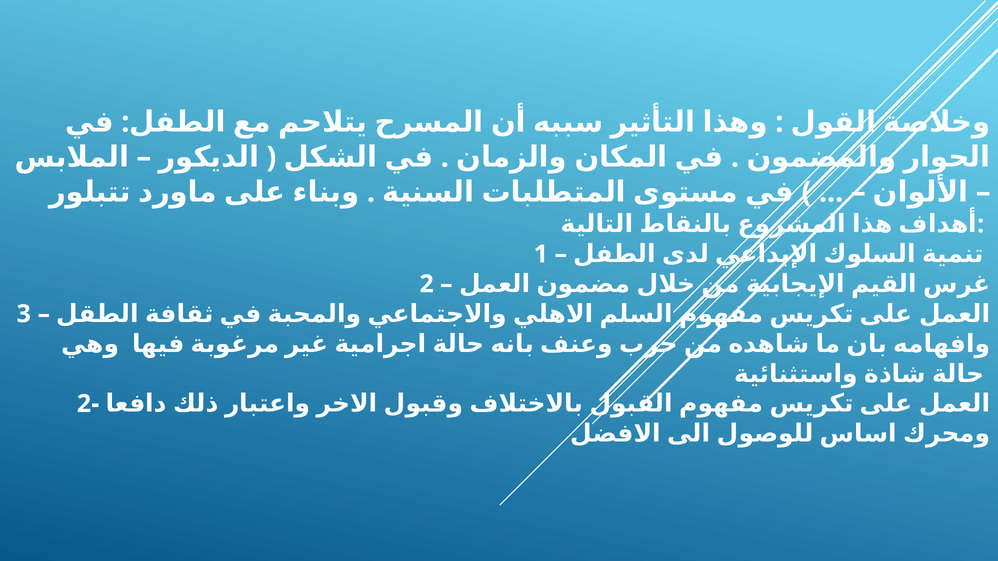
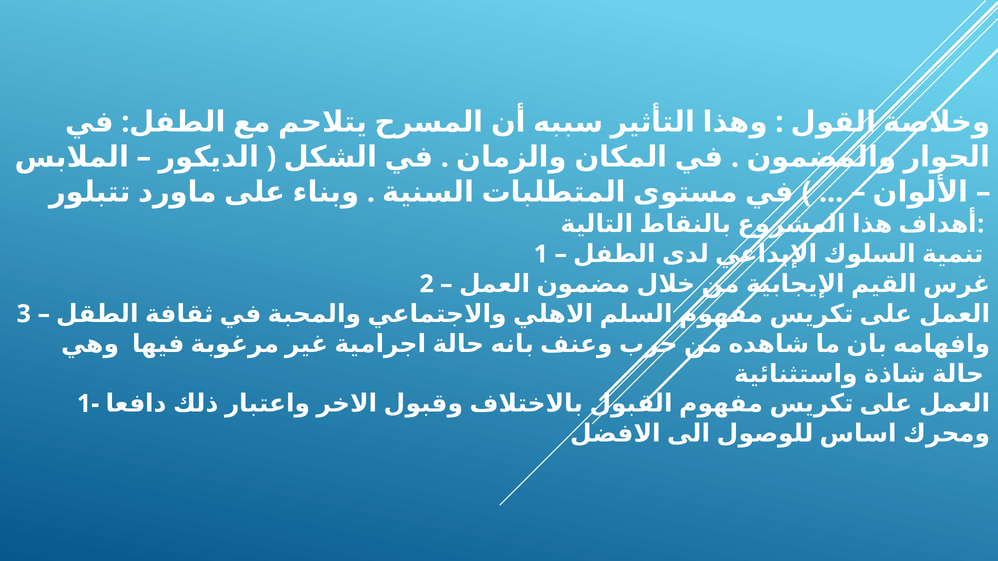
2-: 2- -> 1-
